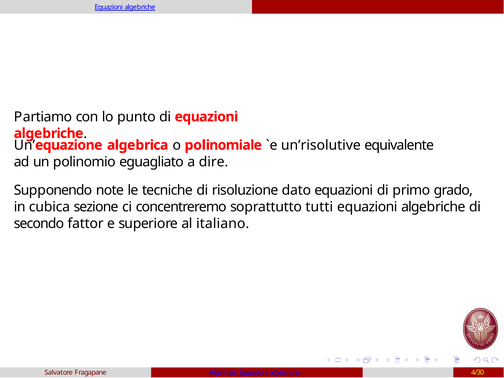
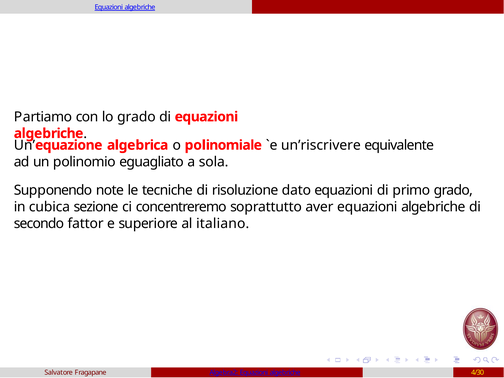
lo punto: punto -> grado
un’risolutive: un’risolutive -> un’riscrivere
dire: dire -> sola
tutti: tutti -> aver
